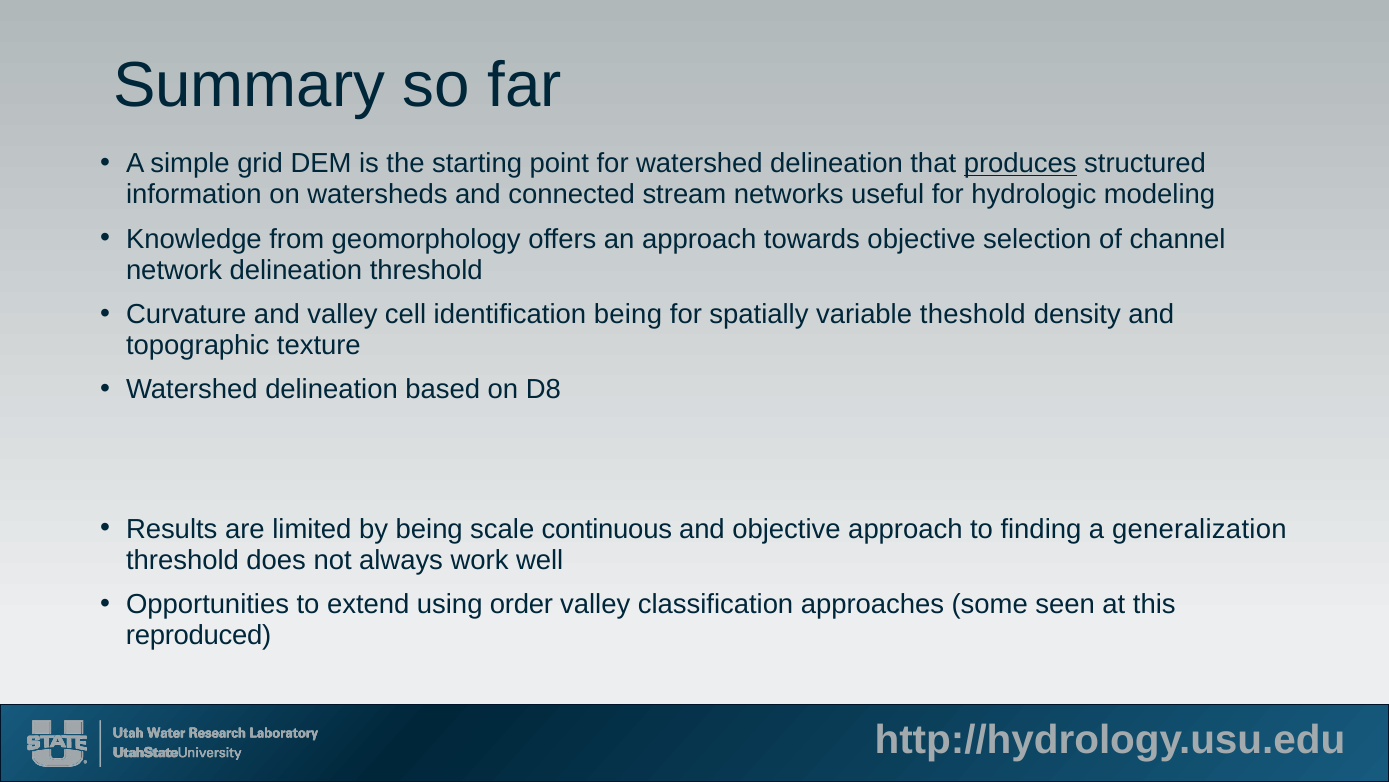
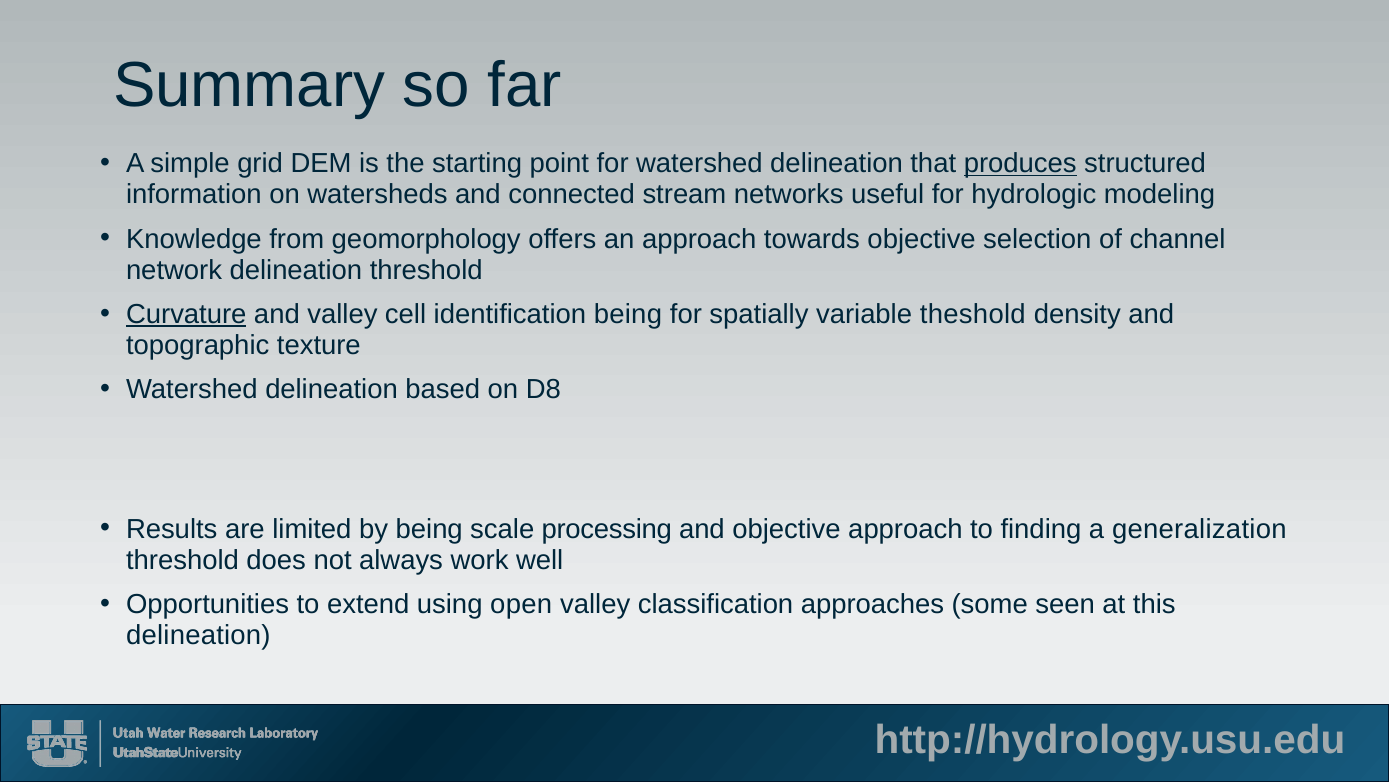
Curvature underline: none -> present
continuous: continuous -> processing
order: order -> open
reproduced at (199, 635): reproduced -> delineation
